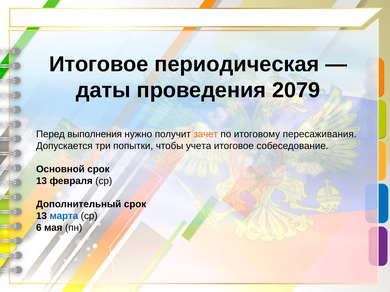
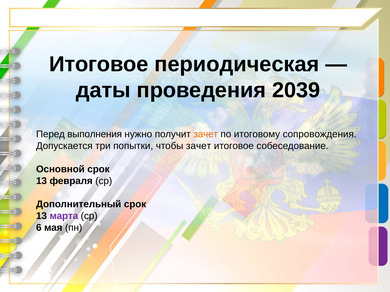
2079: 2079 -> 2039
пересаживания: пересаживания -> сопровождения
чтобы учета: учета -> зачет
марта colour: blue -> purple
